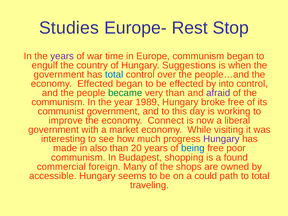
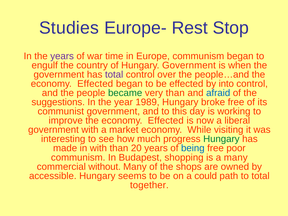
Hungary Suggestions: Suggestions -> Government
total at (114, 74) colour: blue -> purple
afraid colour: purple -> blue
communism at (58, 102): communism -> suggestions
improve the economy Connect: Connect -> Effected
Hungary at (221, 139) colour: purple -> green
in also: also -> with
a found: found -> many
foreign: foreign -> without
traveling: traveling -> together
